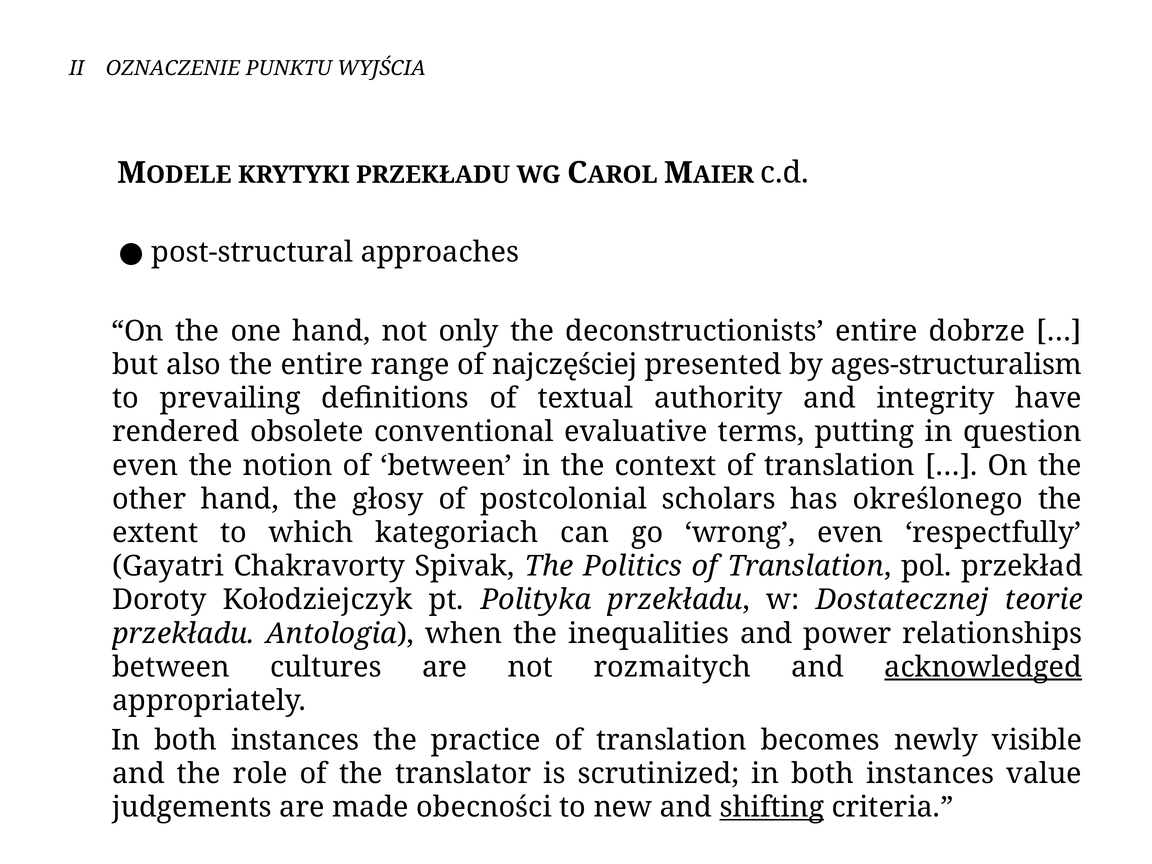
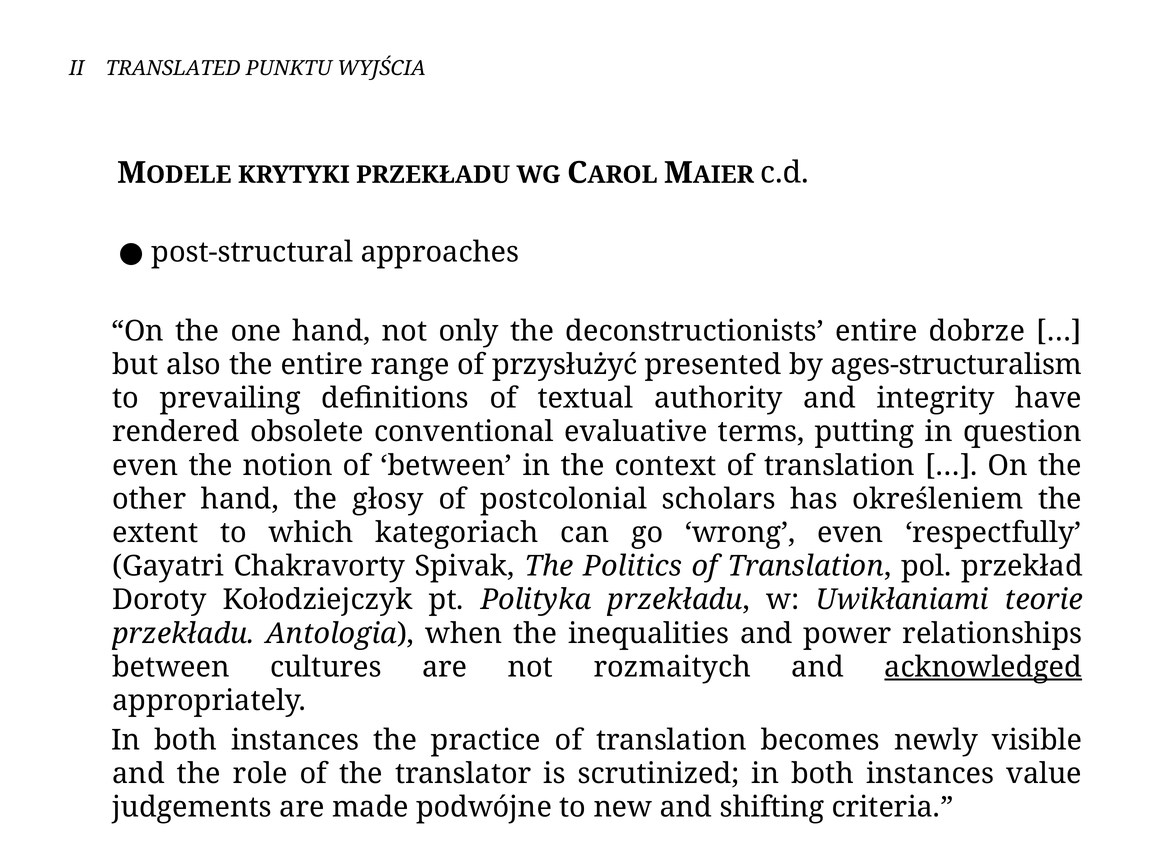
OZNACZENIE: OZNACZENIE -> TRANSLATED
najczęściej: najczęściej -> przysłużyć
określonego: określonego -> określeniem
Dostatecznej: Dostatecznej -> Uwikłaniami
obecności: obecności -> podwójne
shifting underline: present -> none
